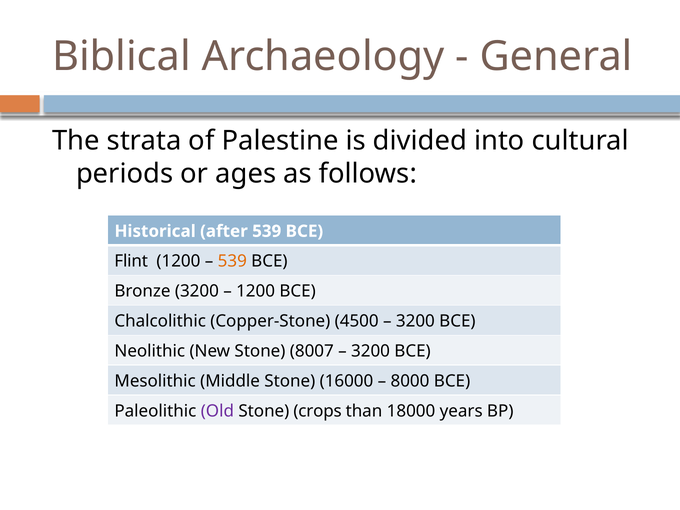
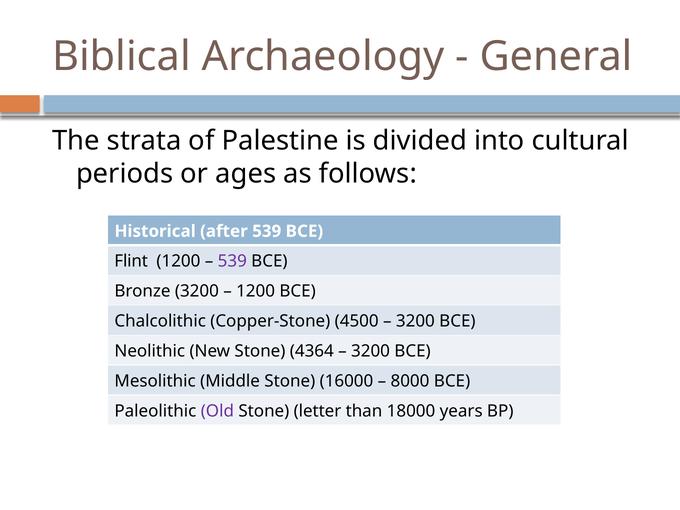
539 at (232, 261) colour: orange -> purple
8007: 8007 -> 4364
crops: crops -> letter
